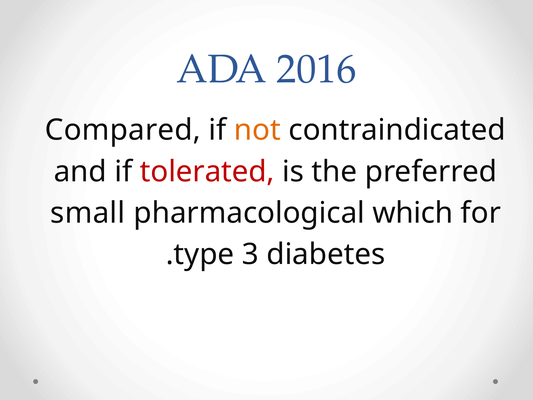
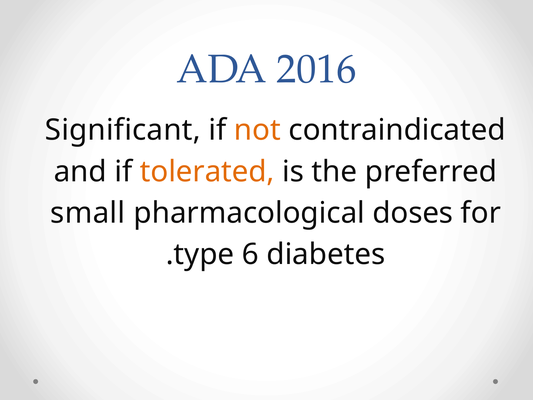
Compared: Compared -> Significant
tolerated colour: red -> orange
which: which -> doses
3: 3 -> 6
